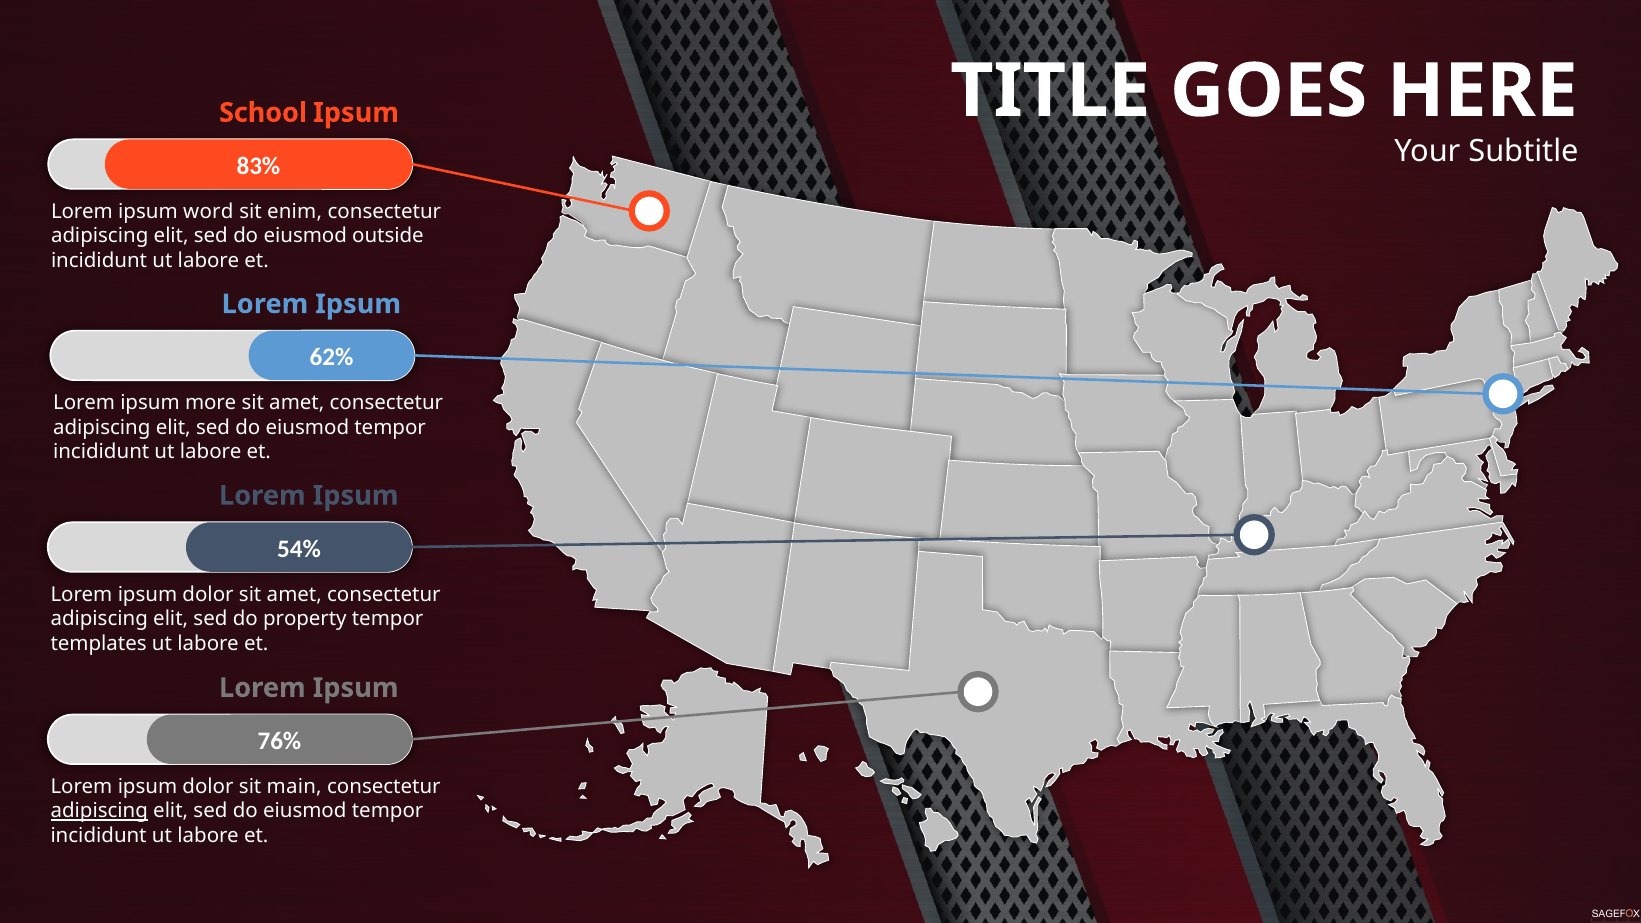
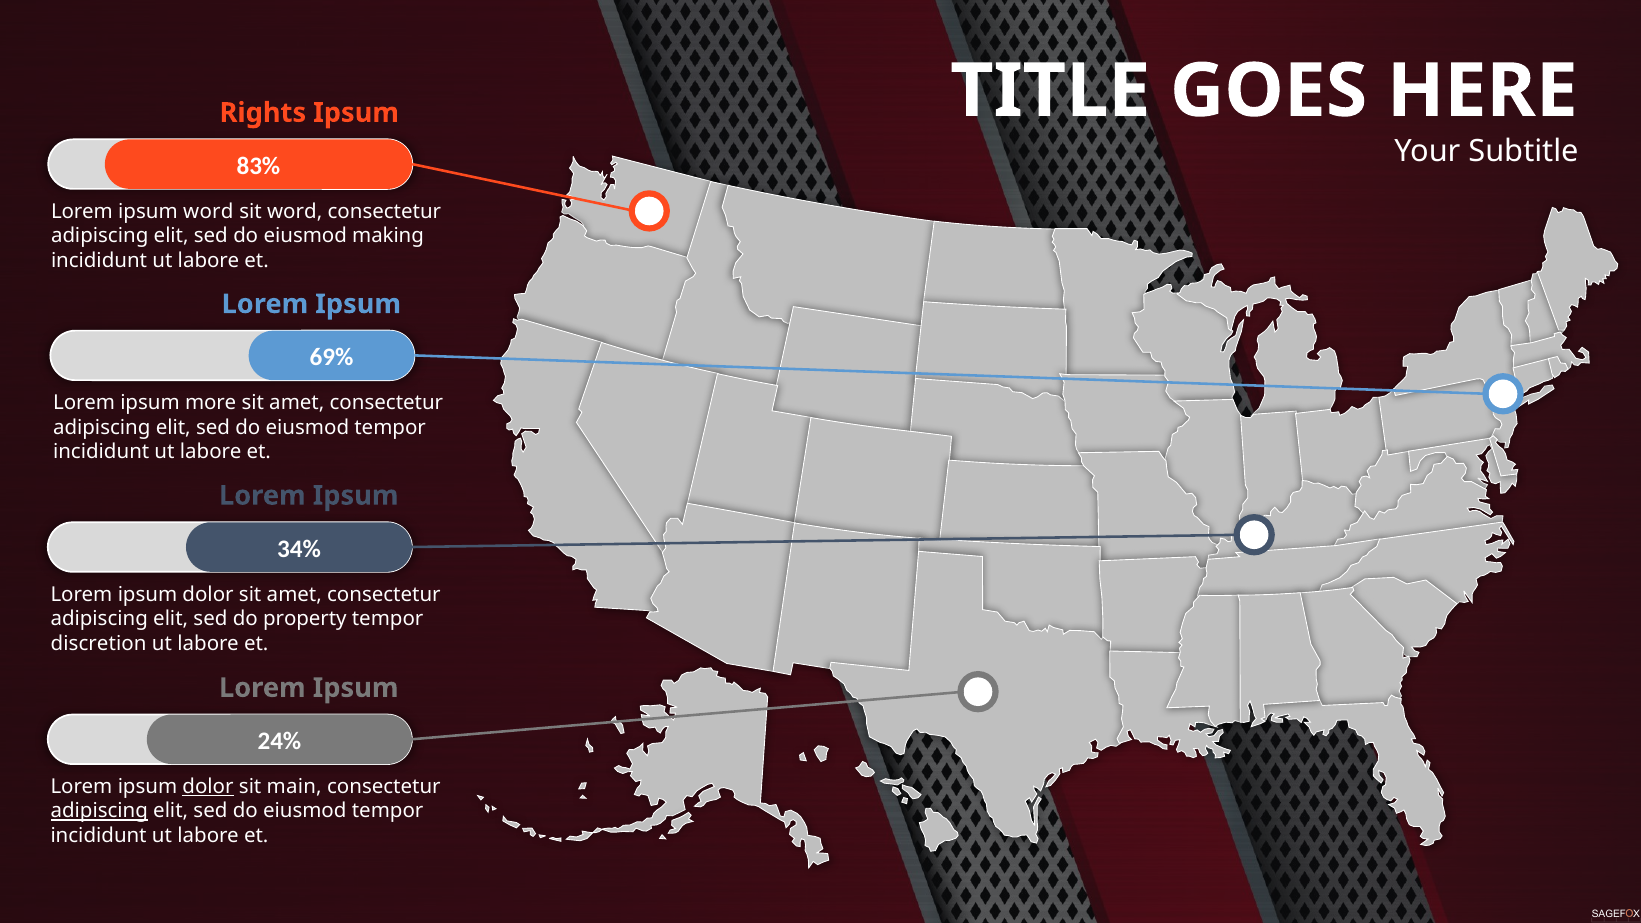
School: School -> Rights
sit enim: enim -> word
outside: outside -> making
62%: 62% -> 69%
54%: 54% -> 34%
templates: templates -> discretion
76%: 76% -> 24%
dolor at (208, 787) underline: none -> present
